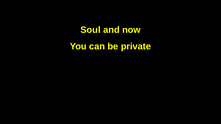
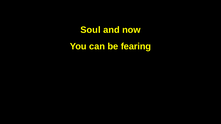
private: private -> fearing
